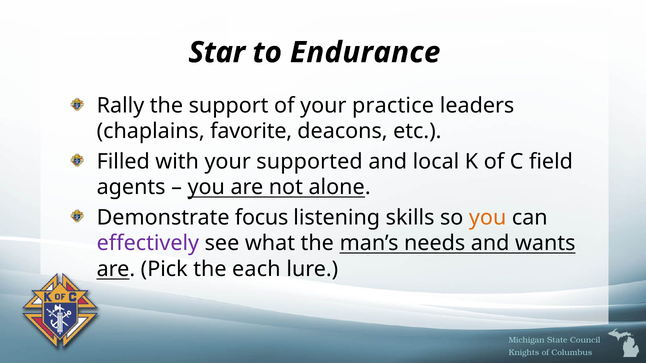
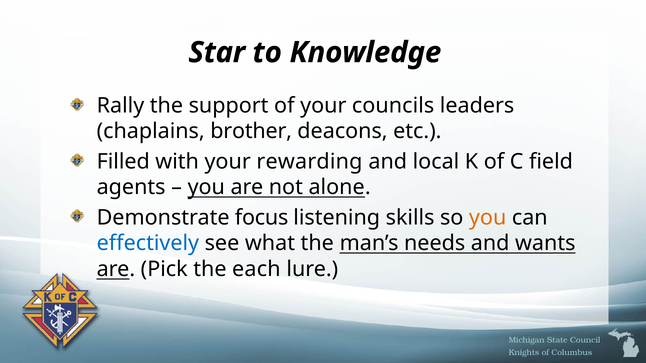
Endurance: Endurance -> Knowledge
practice: practice -> councils
favorite: favorite -> brother
supported: supported -> rewarding
eﬀectively colour: purple -> blue
